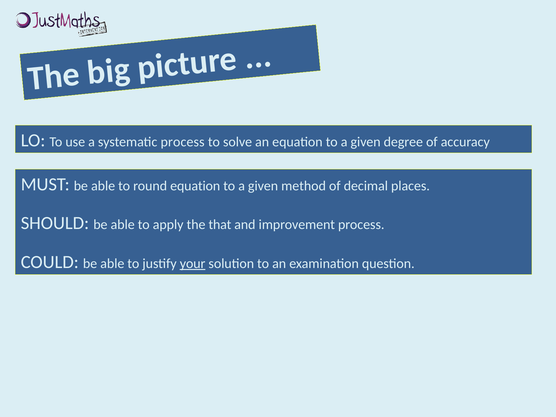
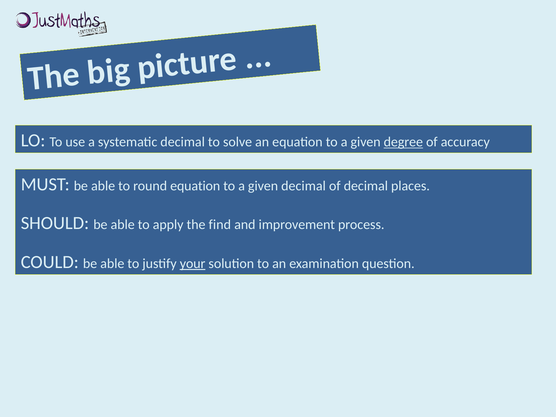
systematic process: process -> decimal
degree underline: none -> present
given method: method -> decimal
that: that -> find
